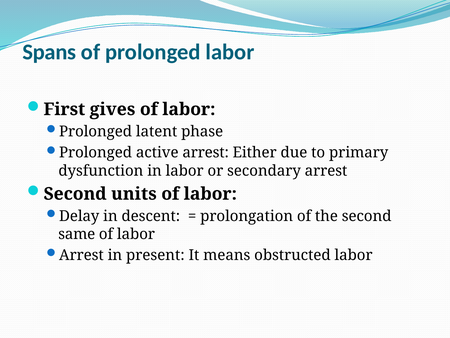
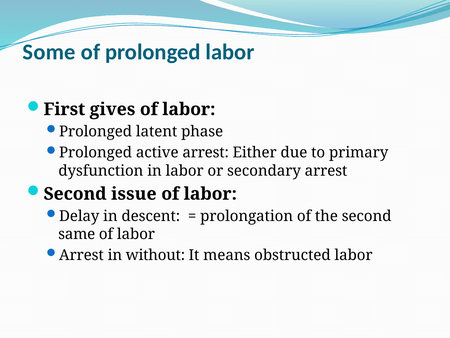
Spans: Spans -> Some
units: units -> issue
present: present -> without
